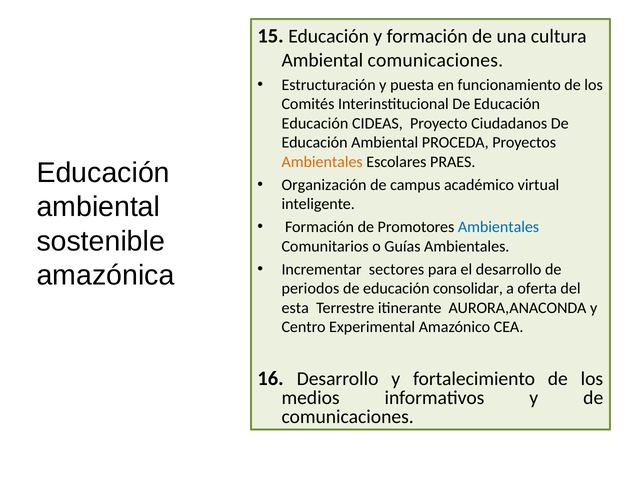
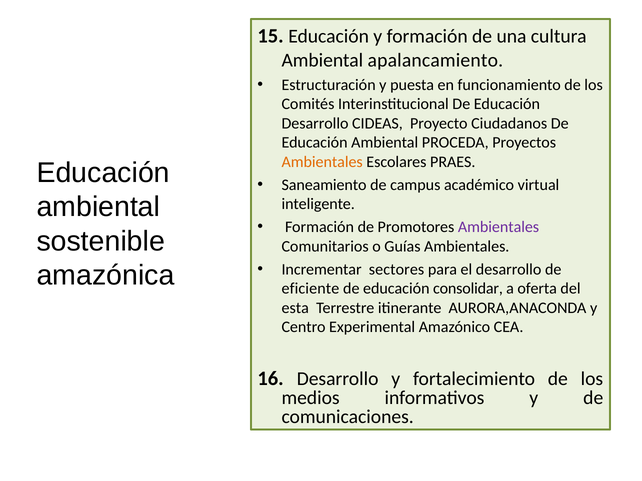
Ambiental comunicaciones: comunicaciones -> apalancamiento
Educación at (315, 124): Educación -> Desarrollo
Organización: Organización -> Saneamiento
Ambientales at (499, 227) colour: blue -> purple
periodos: periodos -> eficiente
